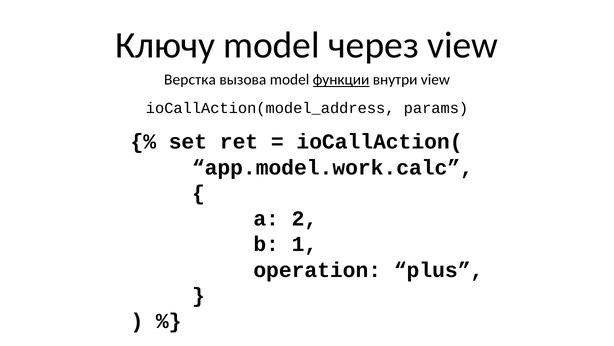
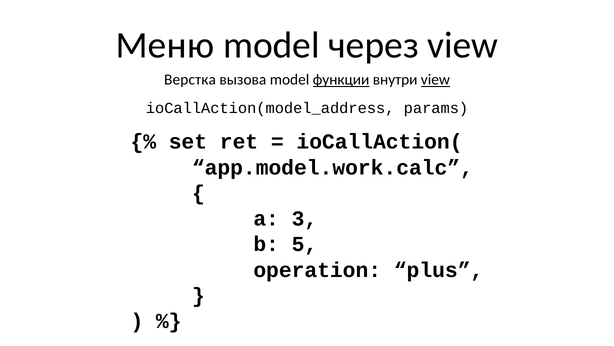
Ключу: Ключу -> Меню
view at (435, 80) underline: none -> present
2: 2 -> 3
1: 1 -> 5
